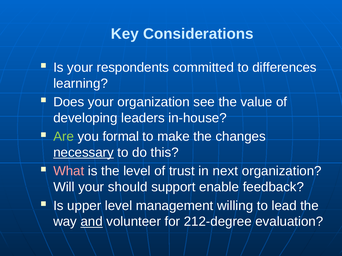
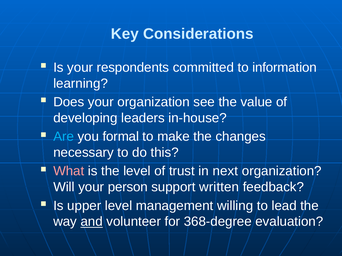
differences: differences -> information
Are colour: light green -> light blue
necessary underline: present -> none
should: should -> person
enable: enable -> written
212-degree: 212-degree -> 368-degree
